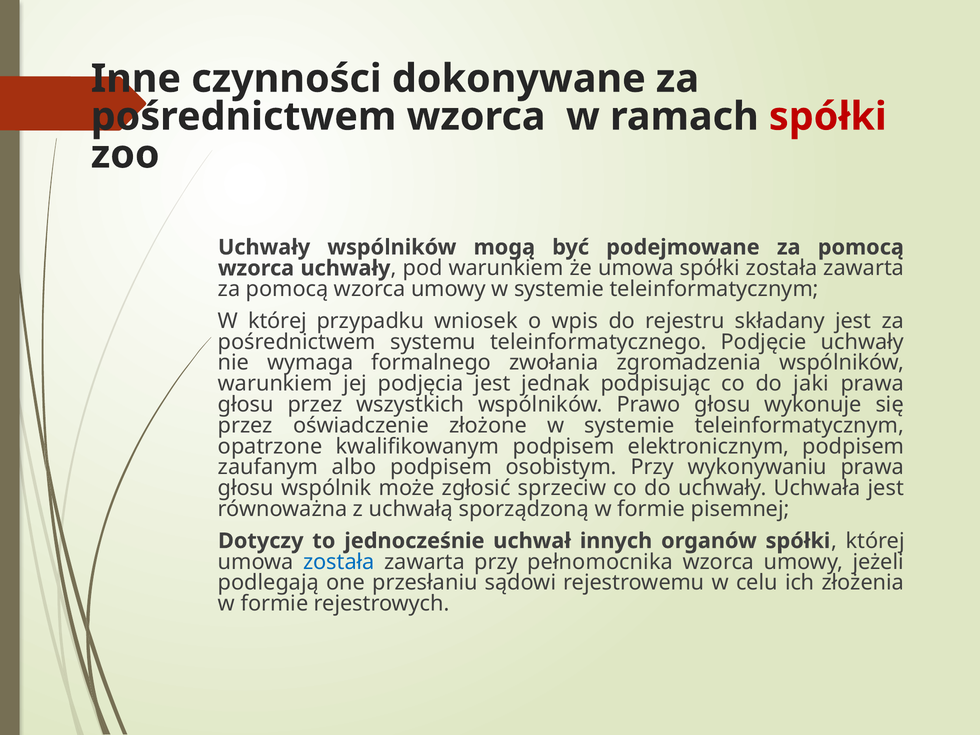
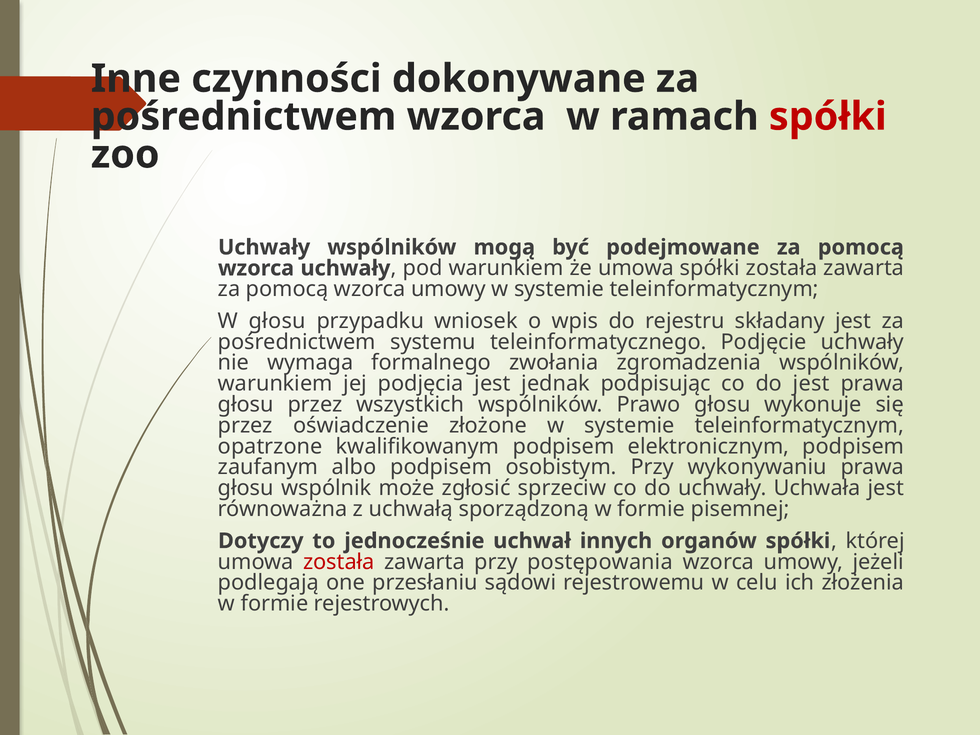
W której: której -> głosu
do jaki: jaki -> jest
została at (339, 562) colour: blue -> red
pełnomocnika: pełnomocnika -> postępowania
